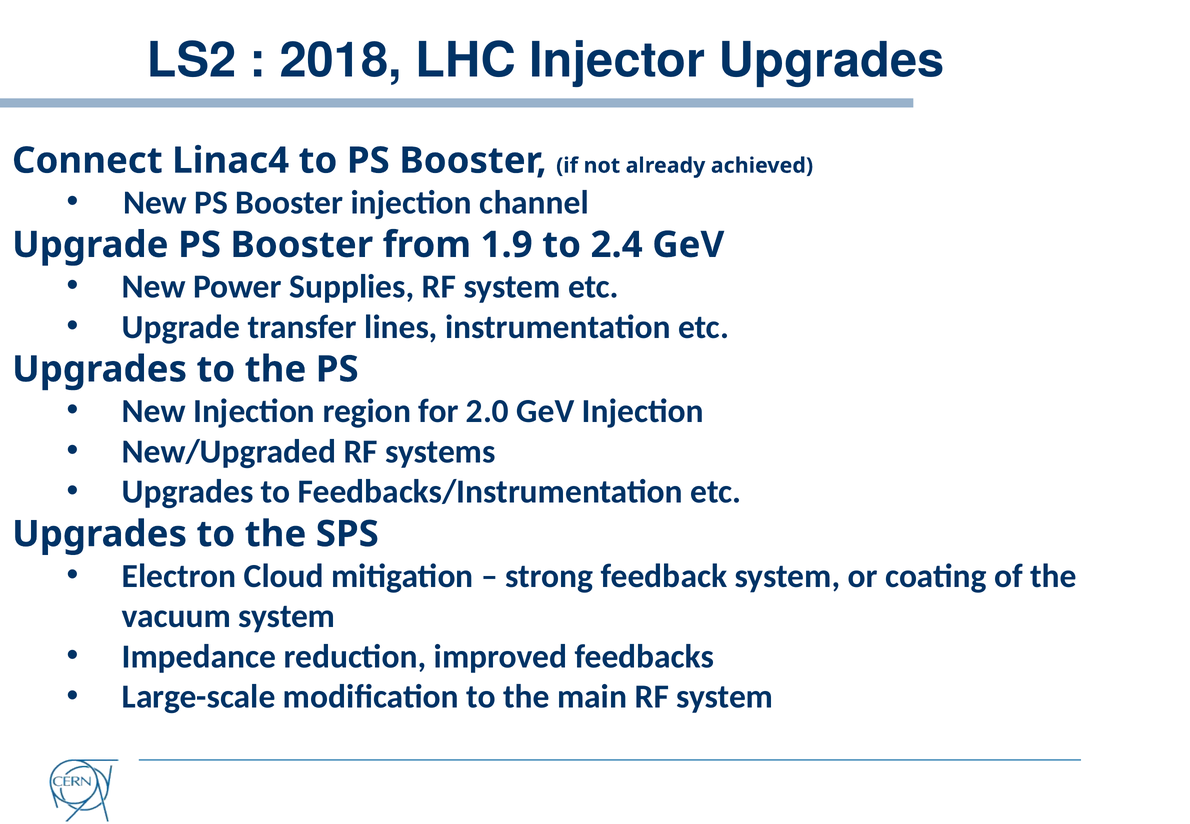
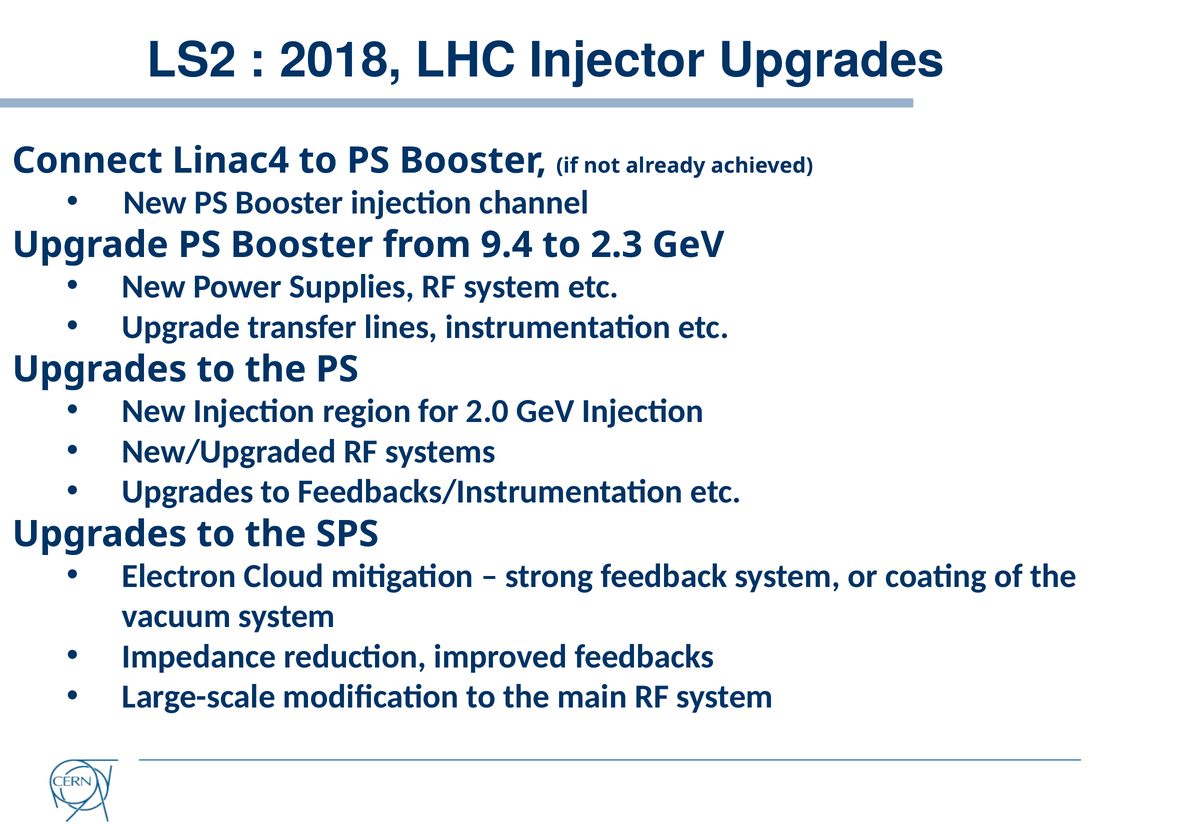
1.9: 1.9 -> 9.4
2.4: 2.4 -> 2.3
